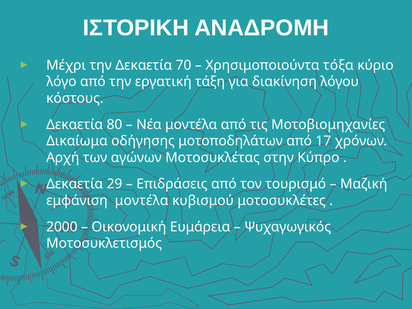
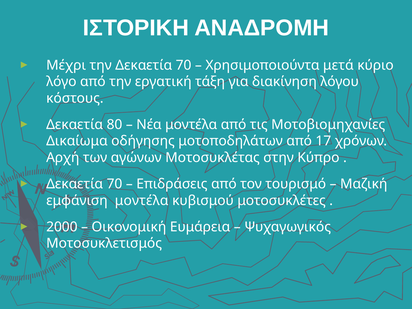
τόξα: τόξα -> μετά
29 at (114, 184): 29 -> 70
